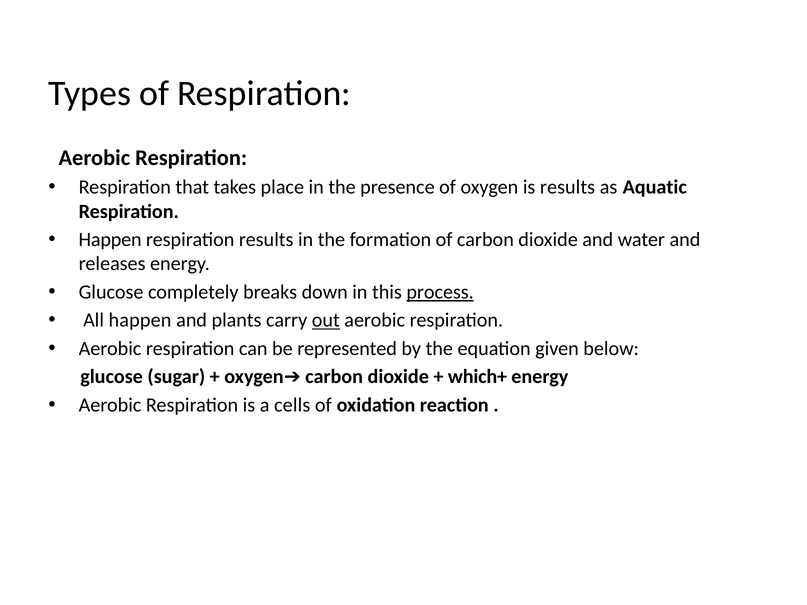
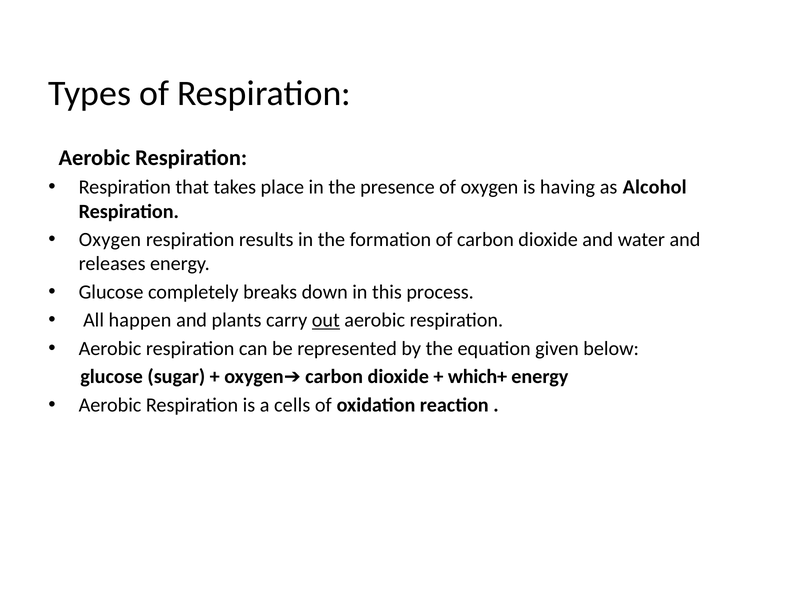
is results: results -> having
Aquatic: Aquatic -> Alcohol
Happen at (110, 240): Happen -> Oxygen
process underline: present -> none
